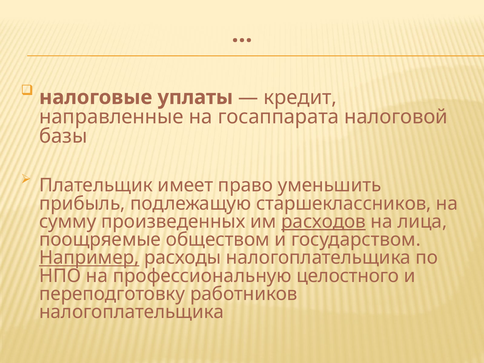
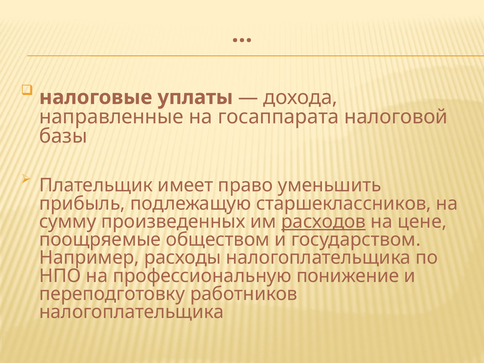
кредит: кредит -> дохода
лица: лица -> цене
Например underline: present -> none
целостного: целостного -> понижение
